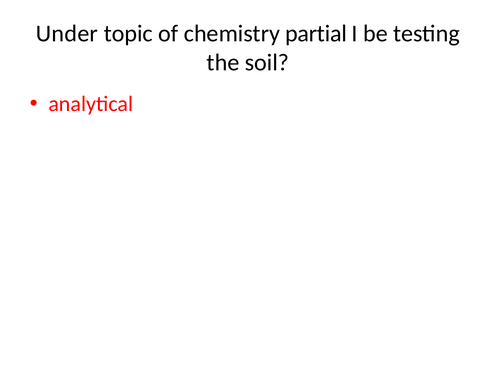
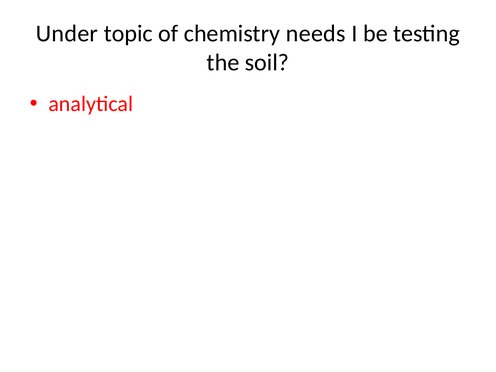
partial: partial -> needs
